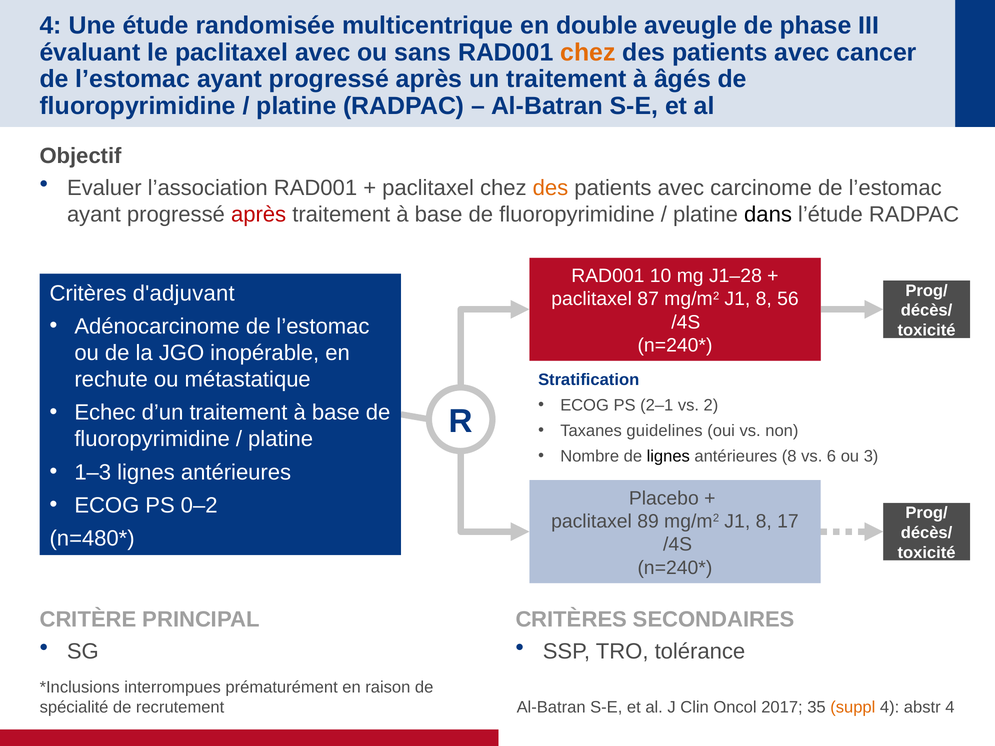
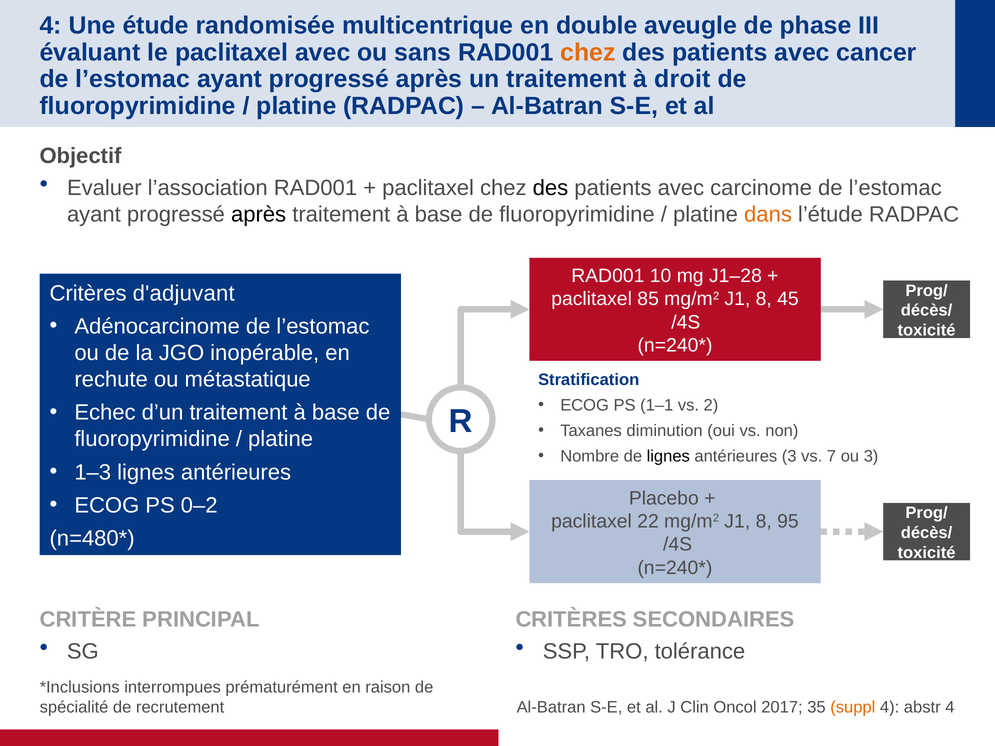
âgés: âgés -> droit
des at (550, 188) colour: orange -> black
après at (259, 215) colour: red -> black
dans colour: black -> orange
87: 87 -> 85
56: 56 -> 45
2–1: 2–1 -> 1–1
guidelines: guidelines -> diminution
antérieures 8: 8 -> 3
6: 6 -> 7
89: 89 -> 22
17: 17 -> 95
